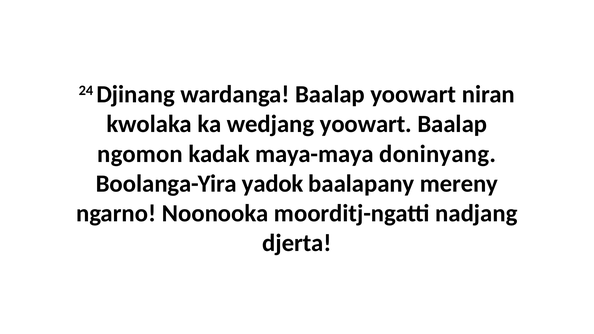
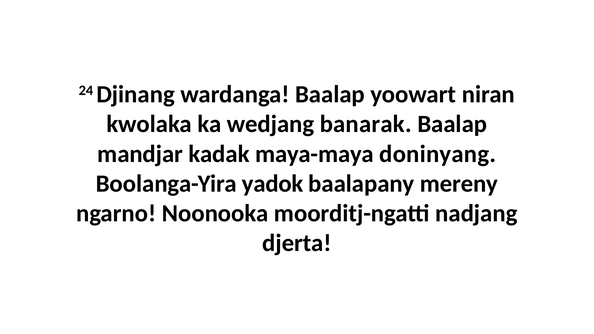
wedjang yoowart: yoowart -> banarak
ngomon: ngomon -> mandjar
